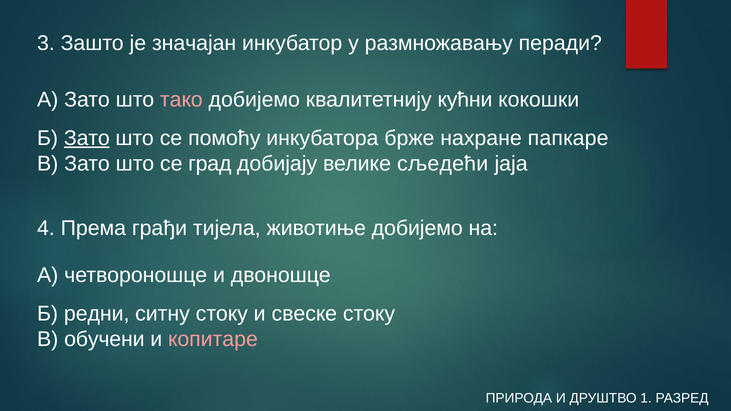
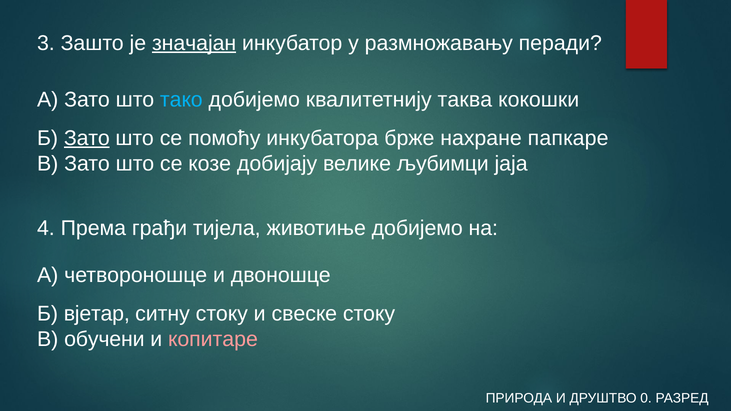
значајан underline: none -> present
тако colour: pink -> light blue
кућни: кућни -> таква
град: град -> козе
сљедећи: сљедећи -> љубимци
редни: редни -> вјетар
1: 1 -> 0
